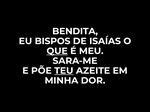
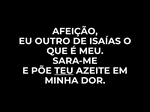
BENDITA: BENDITA -> AFEIÇÃO
BISPOS: BISPOS -> OUTRO
QUE underline: present -> none
